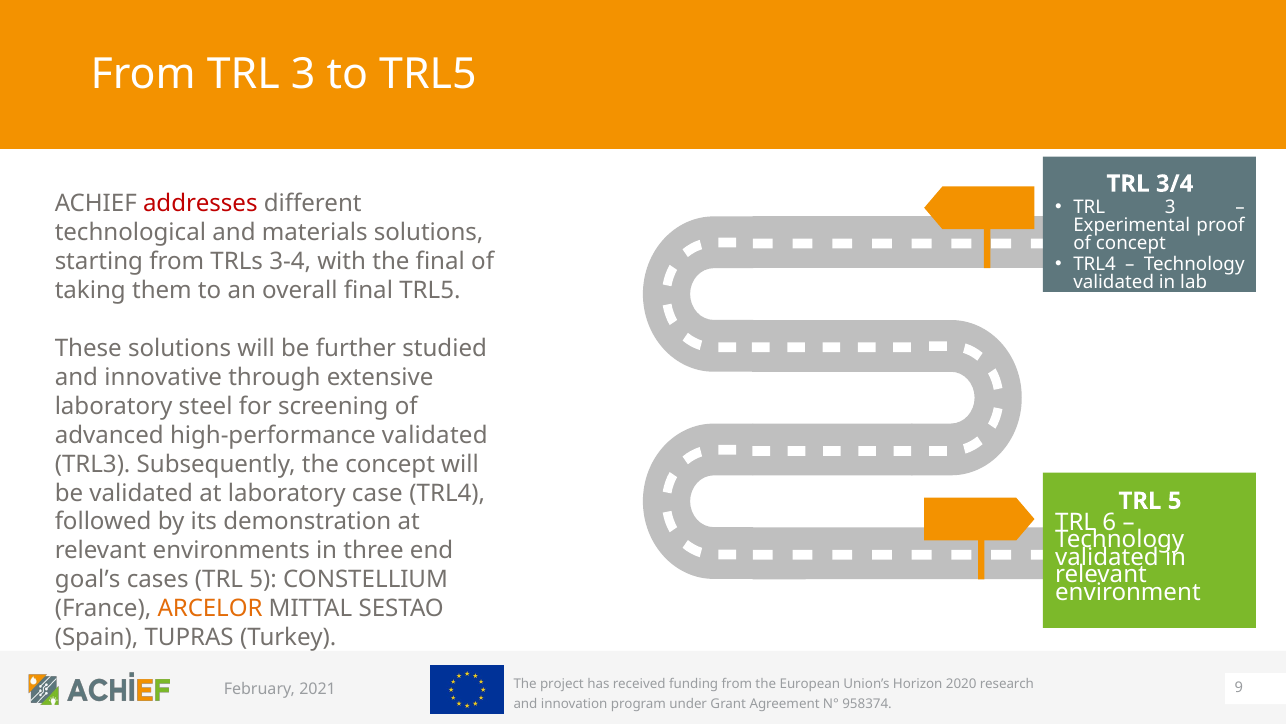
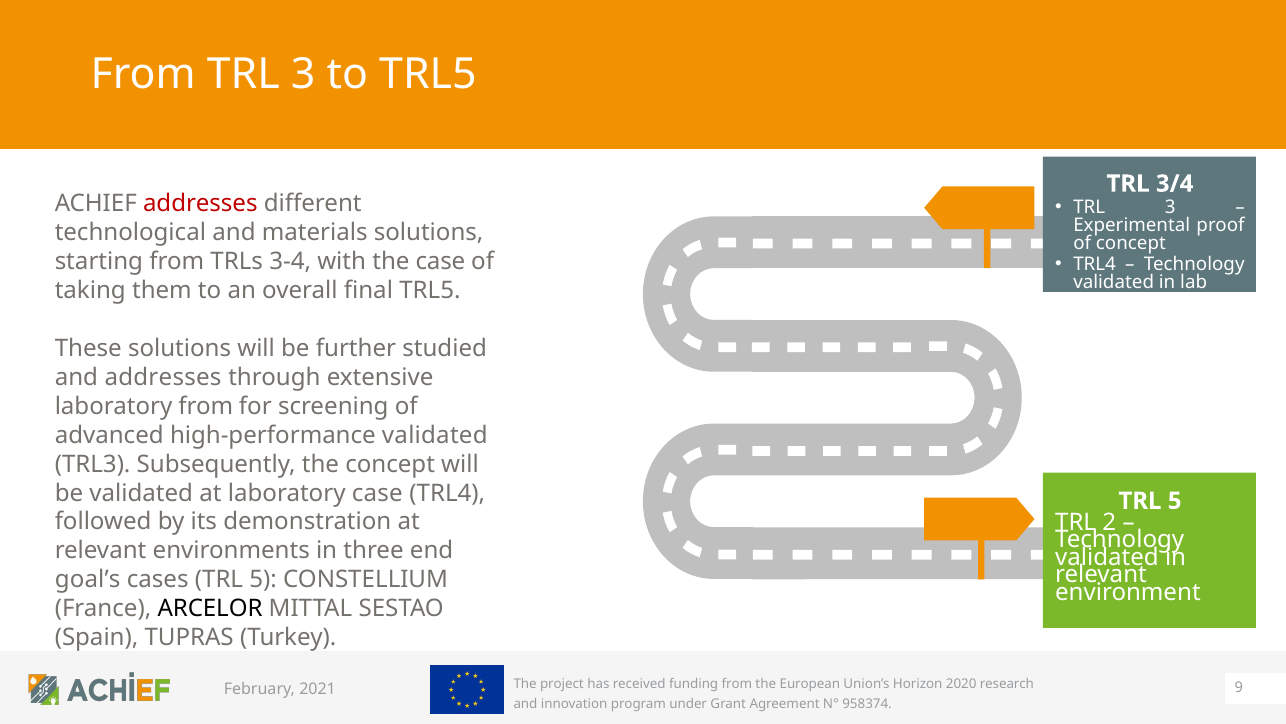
the final: final -> case
and innovative: innovative -> addresses
laboratory steel: steel -> from
6: 6 -> 2
ARCELOR colour: orange -> black
